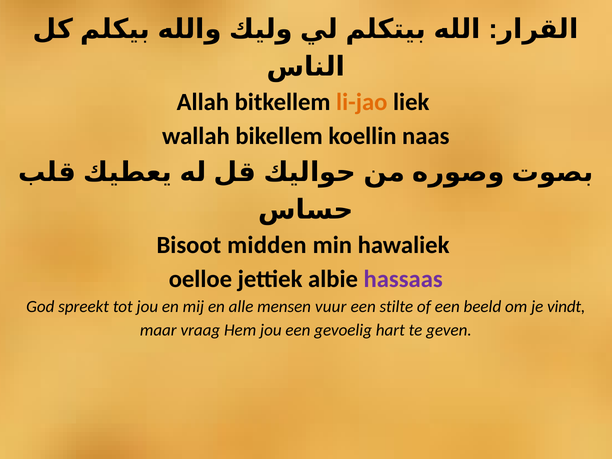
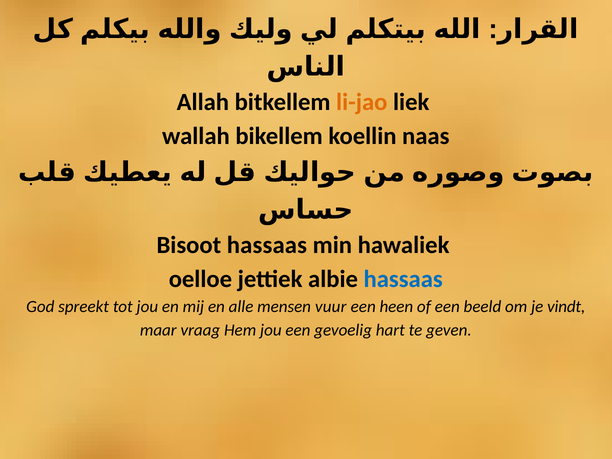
Bisoot midden: midden -> hassaas
hassaas at (403, 279) colour: purple -> blue
stilte: stilte -> heen
